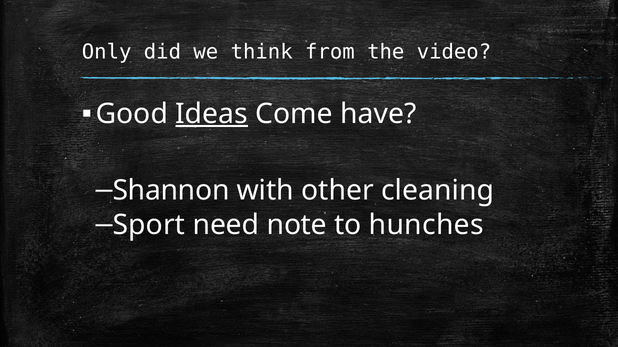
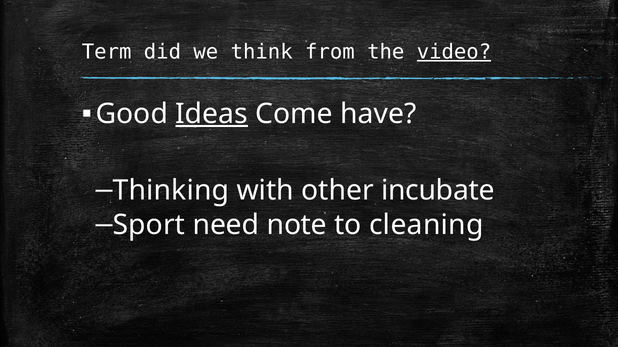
Only: Only -> Term
video underline: none -> present
Shannon: Shannon -> Thinking
cleaning: cleaning -> incubate
hunches: hunches -> cleaning
